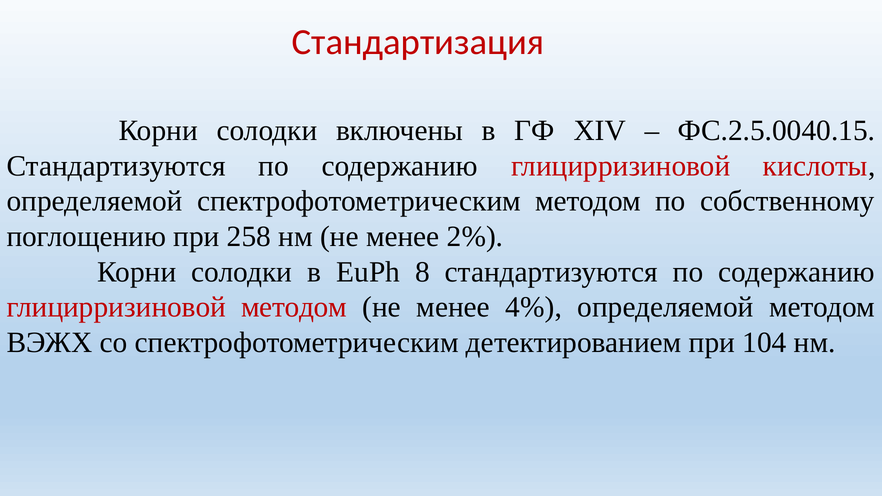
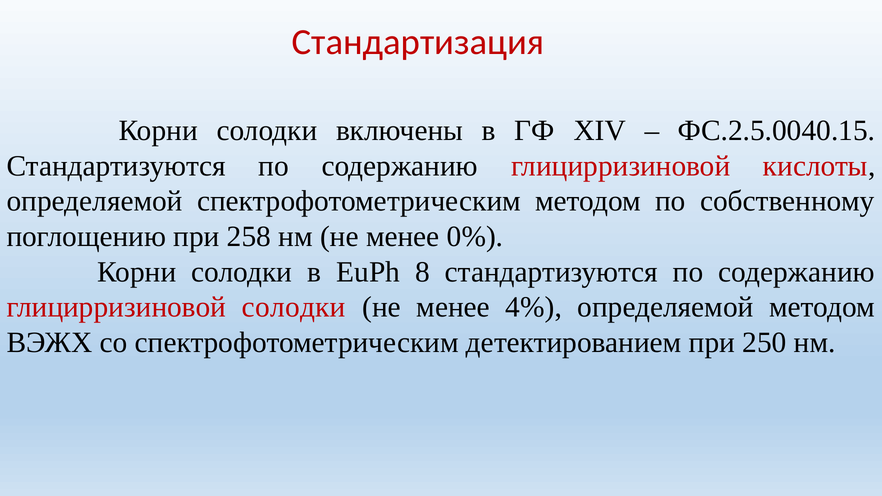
2%: 2% -> 0%
глицирризиновой методом: методом -> солодки
104: 104 -> 250
